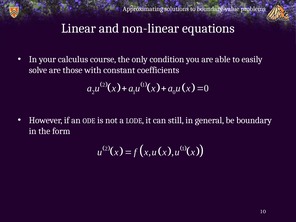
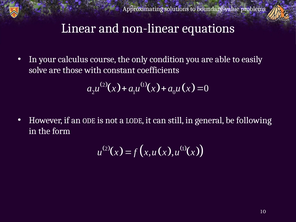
boundary: boundary -> following
